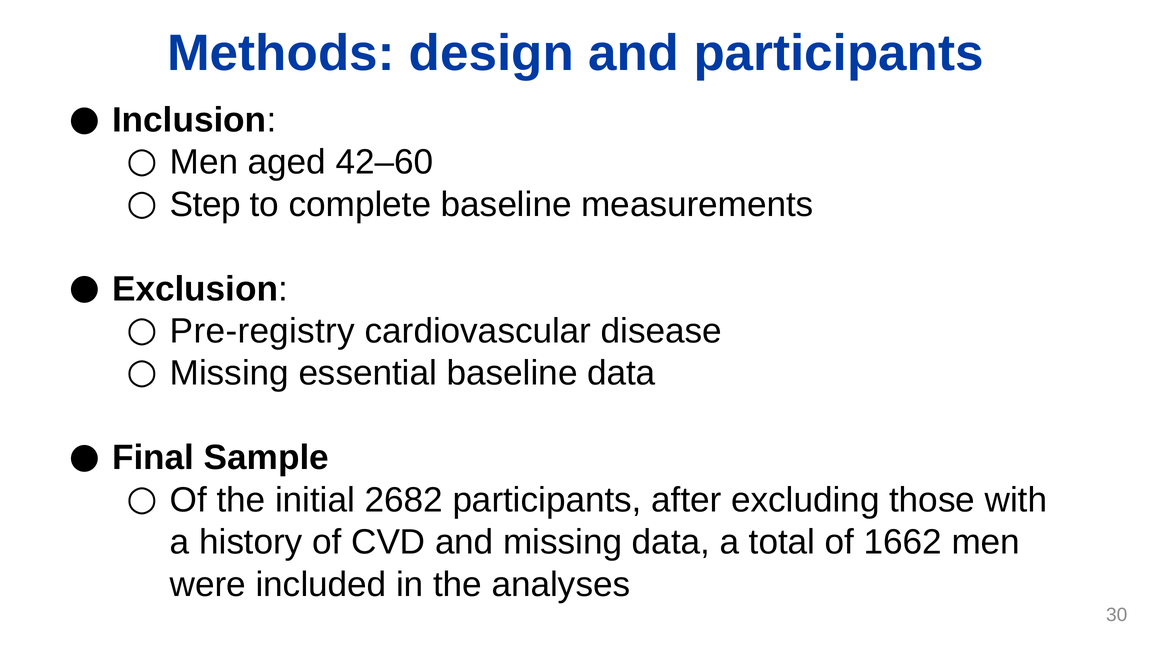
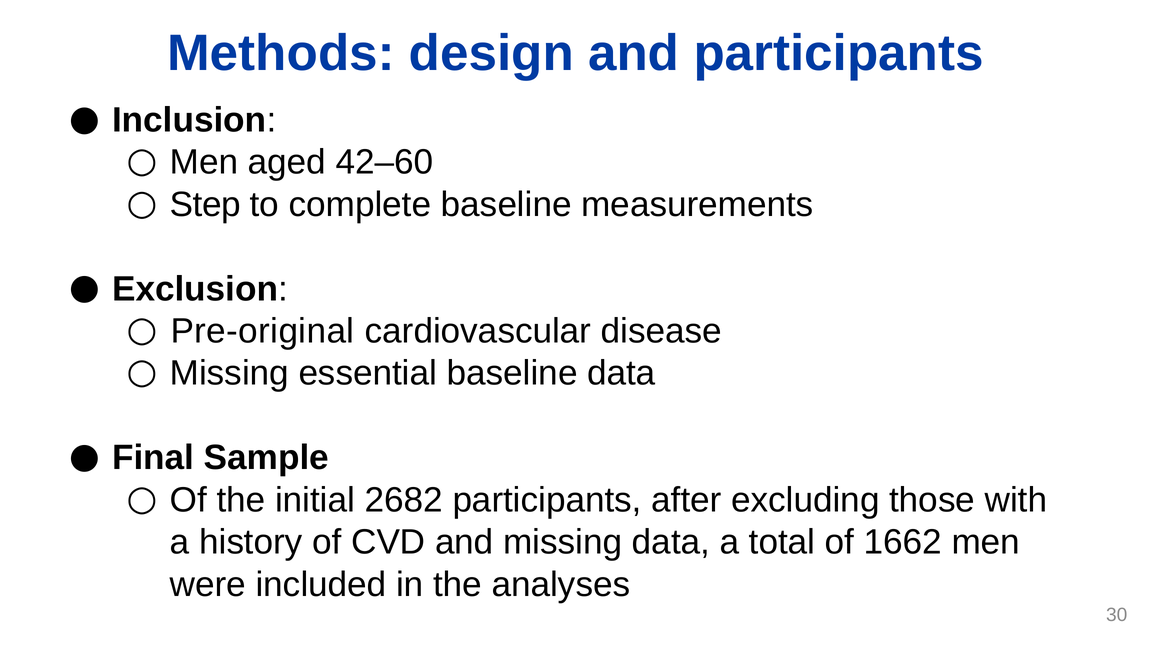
Pre-registry: Pre-registry -> Pre-original
